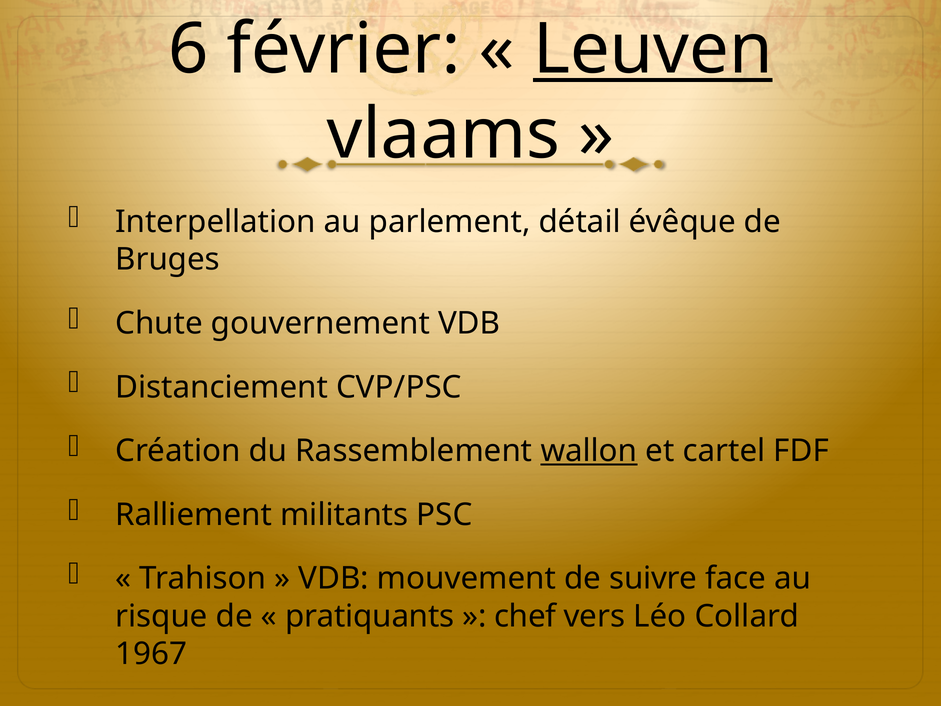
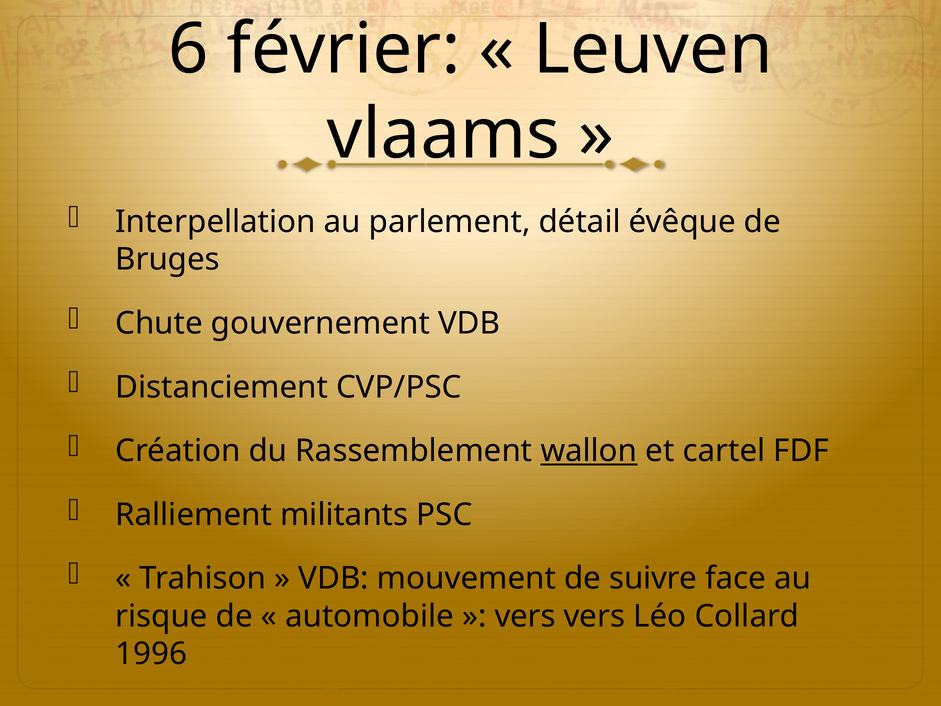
Leuven underline: present -> none
pratiquants: pratiquants -> automobile
chef at (525, 616): chef -> vers
1967: 1967 -> 1996
